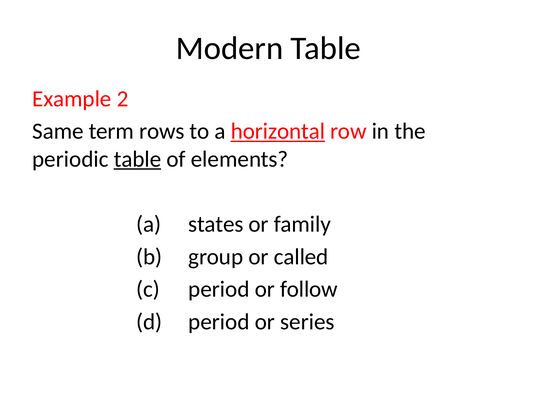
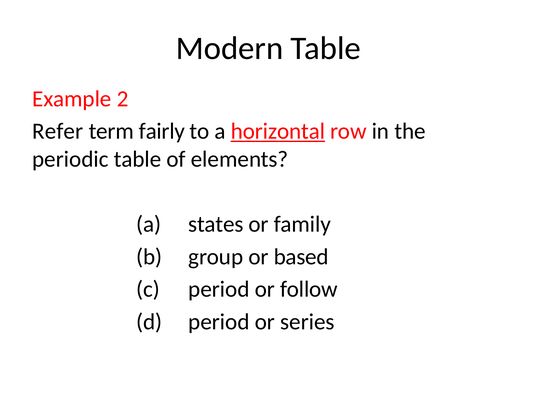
Same: Same -> Refer
rows: rows -> fairly
table at (137, 159) underline: present -> none
called: called -> based
